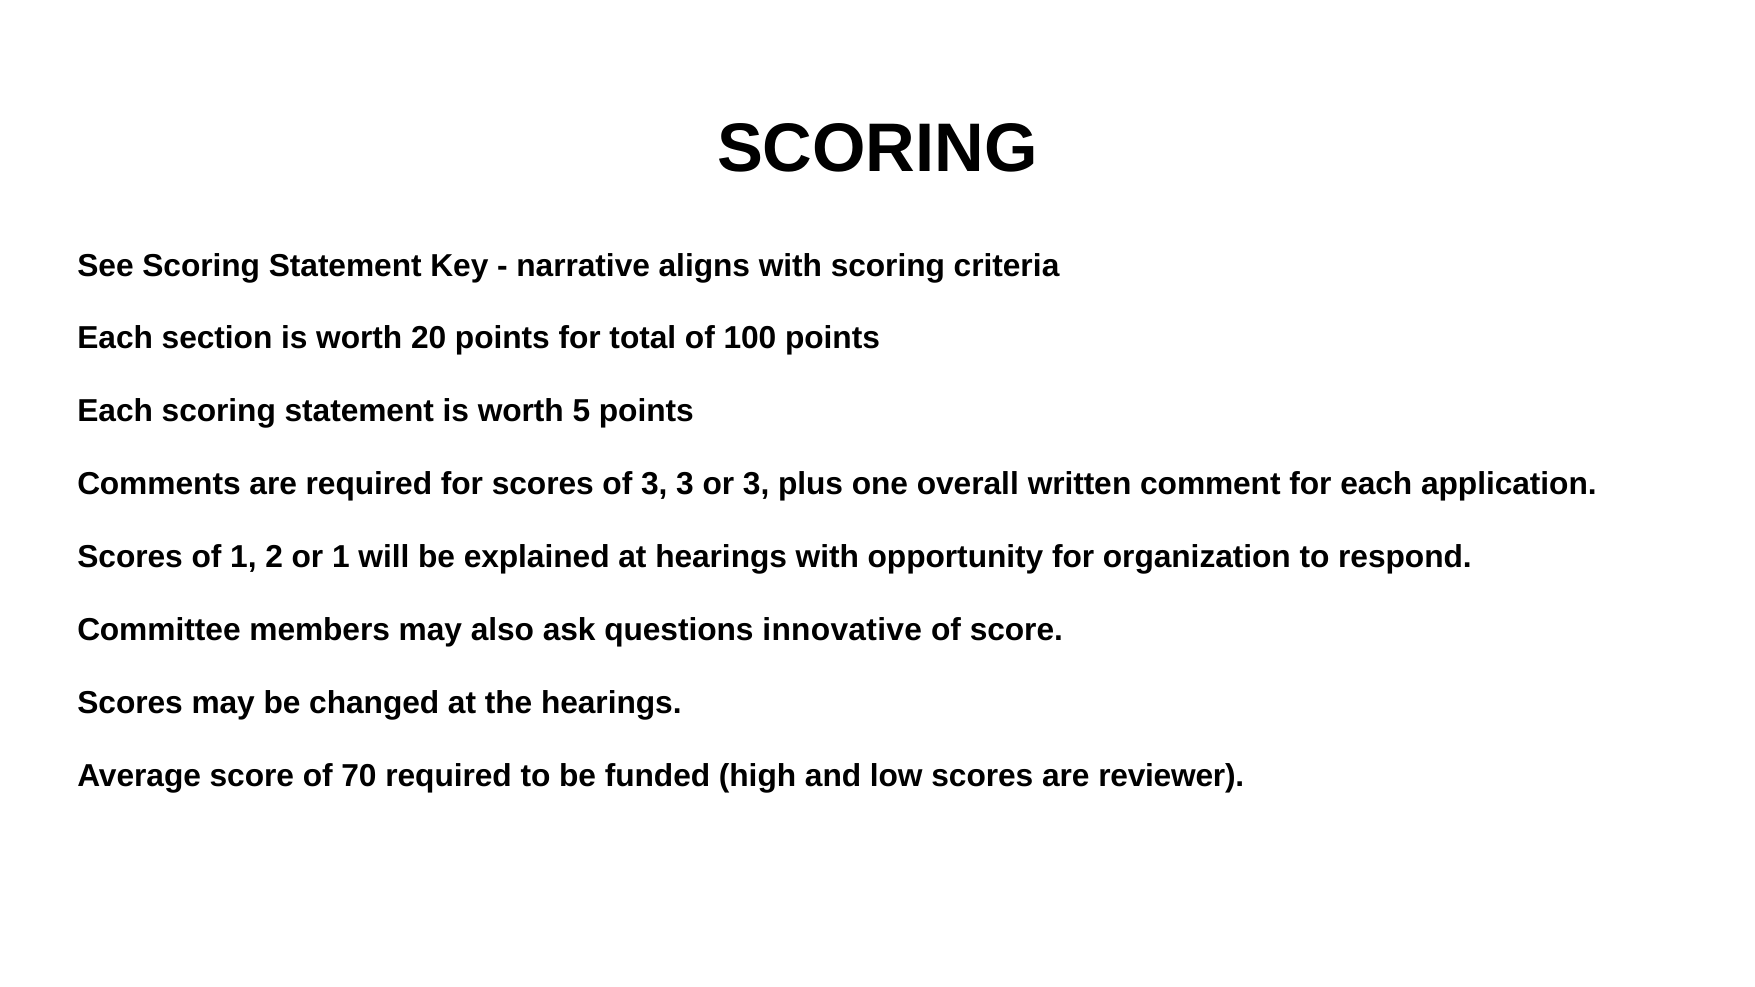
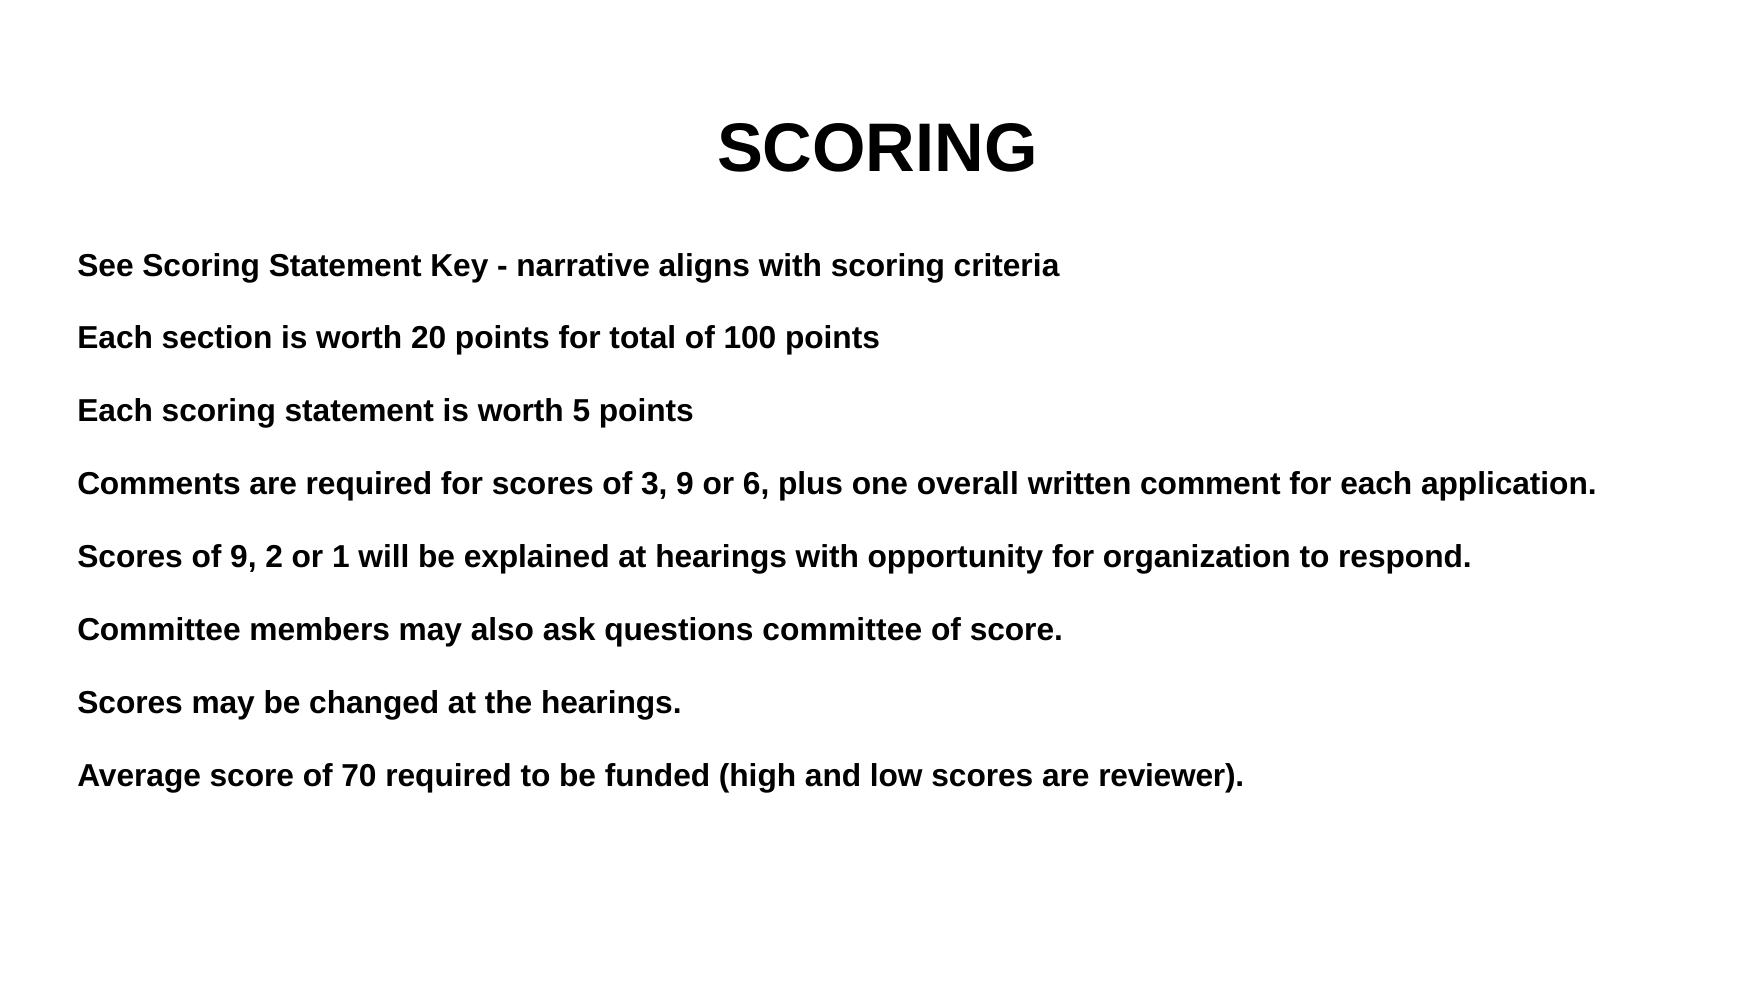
3 3: 3 -> 9
or 3: 3 -> 6
of 1: 1 -> 9
questions innovative: innovative -> committee
